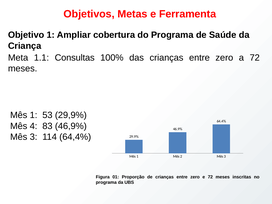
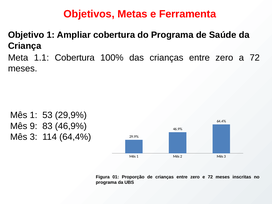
1.1 Consultas: Consultas -> Cobertura
4: 4 -> 9
